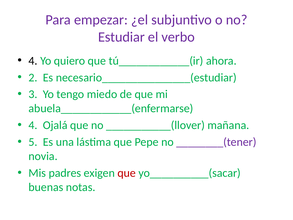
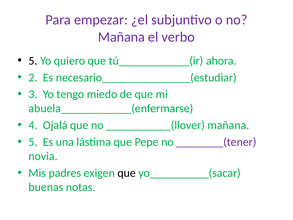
Estudiar at (121, 37): Estudiar -> Mañana
4 at (33, 61): 4 -> 5
que at (127, 173) colour: red -> black
